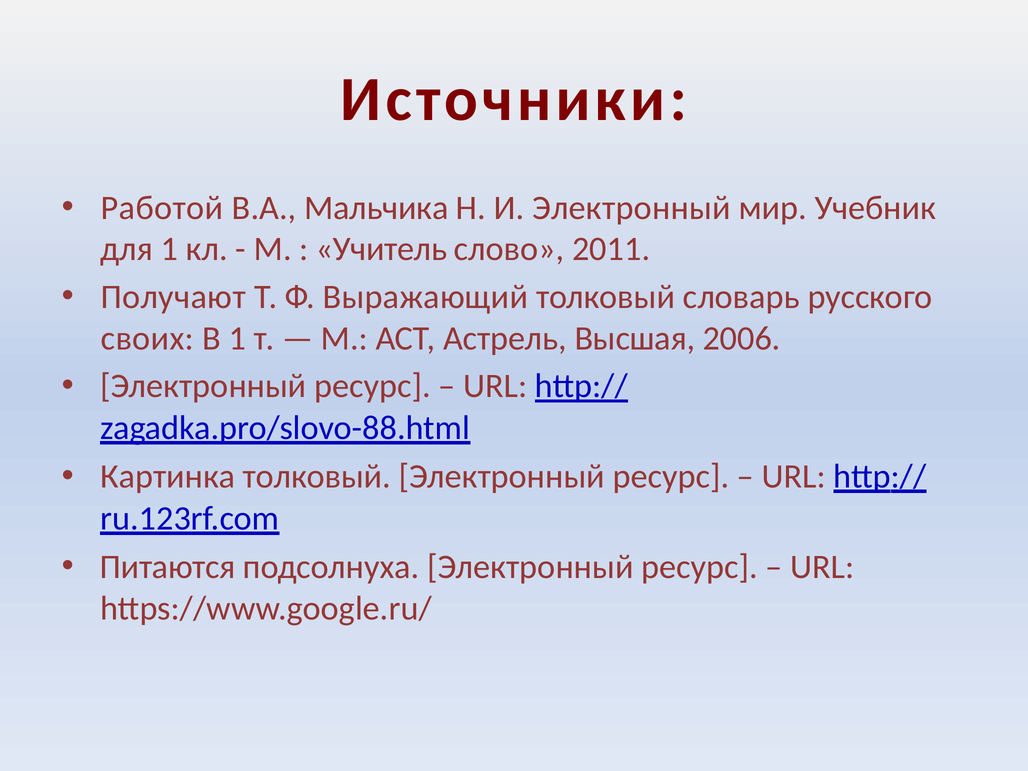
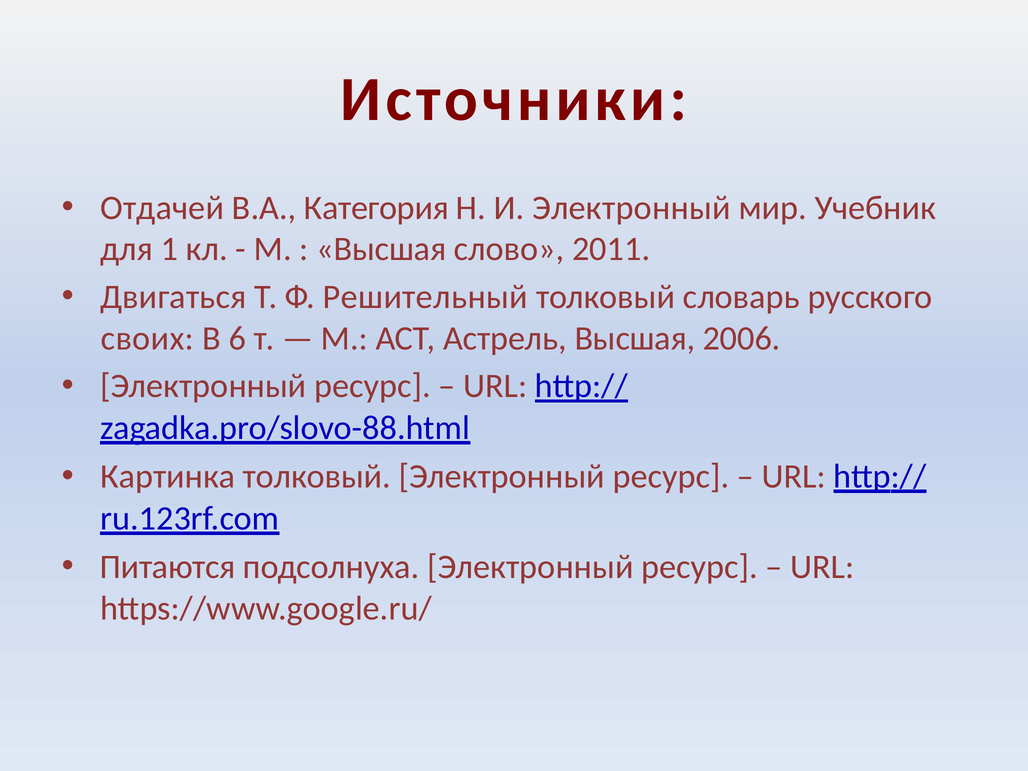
Работой: Работой -> Отдачей
Мальчика: Мальчика -> Категория
Учитель at (381, 249): Учитель -> Высшая
Получают: Получают -> Двигаться
Выражающий: Выражающий -> Решительный
В 1: 1 -> 6
